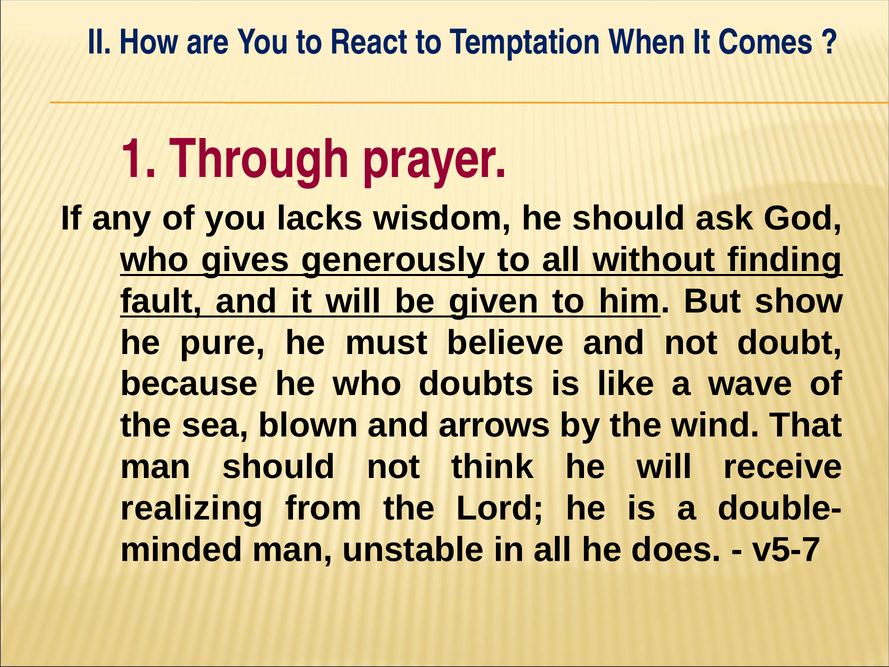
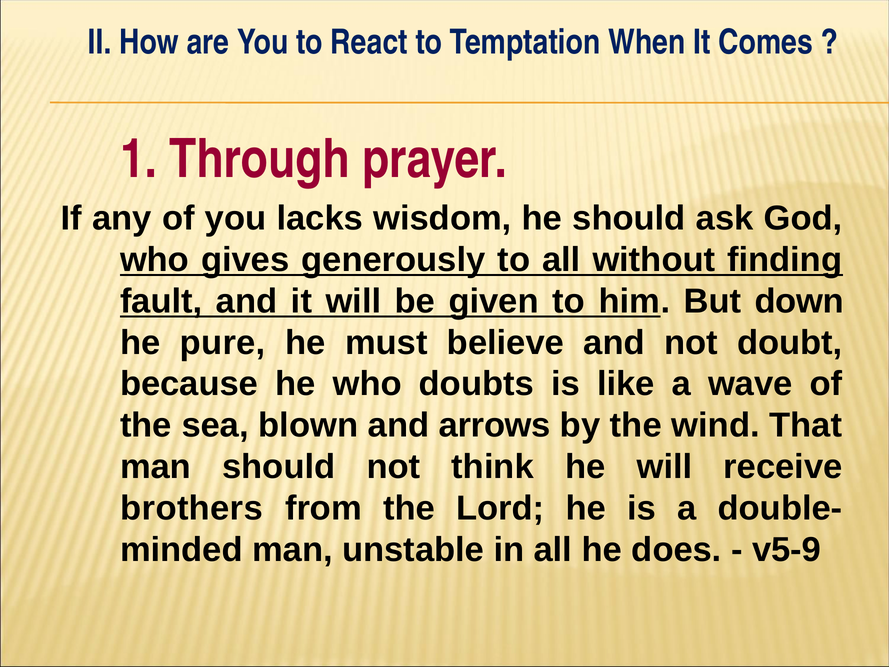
show: show -> down
realizing: realizing -> brothers
v5-7: v5-7 -> v5-9
